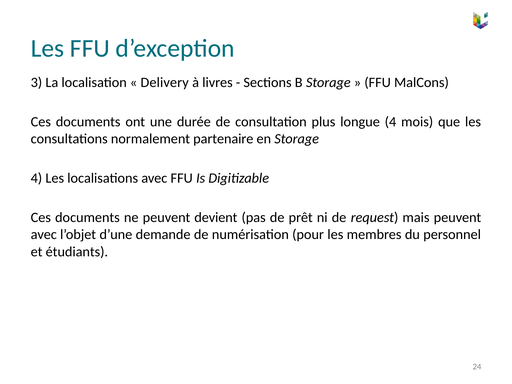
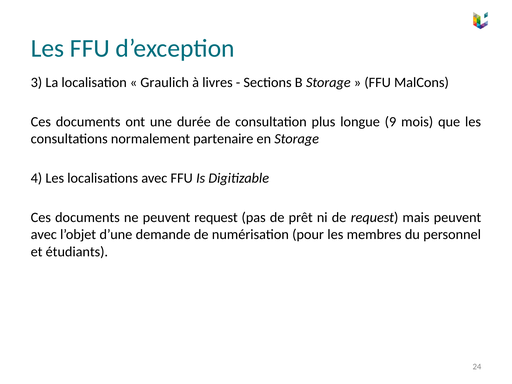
Delivery: Delivery -> Graulich
longue 4: 4 -> 9
peuvent devient: devient -> request
